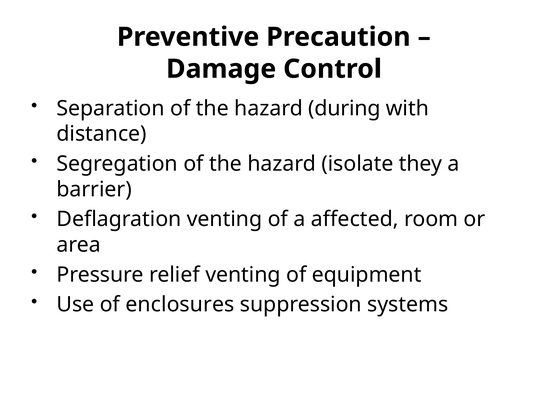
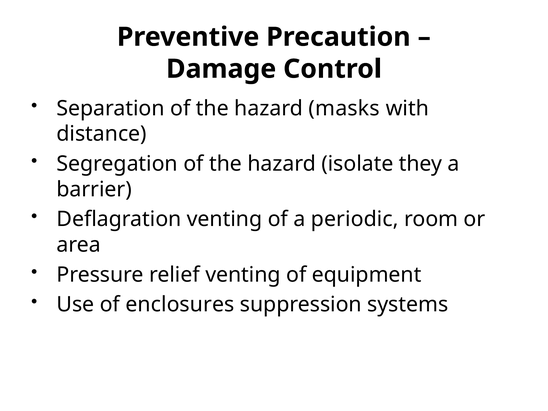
during: during -> masks
affected: affected -> periodic
